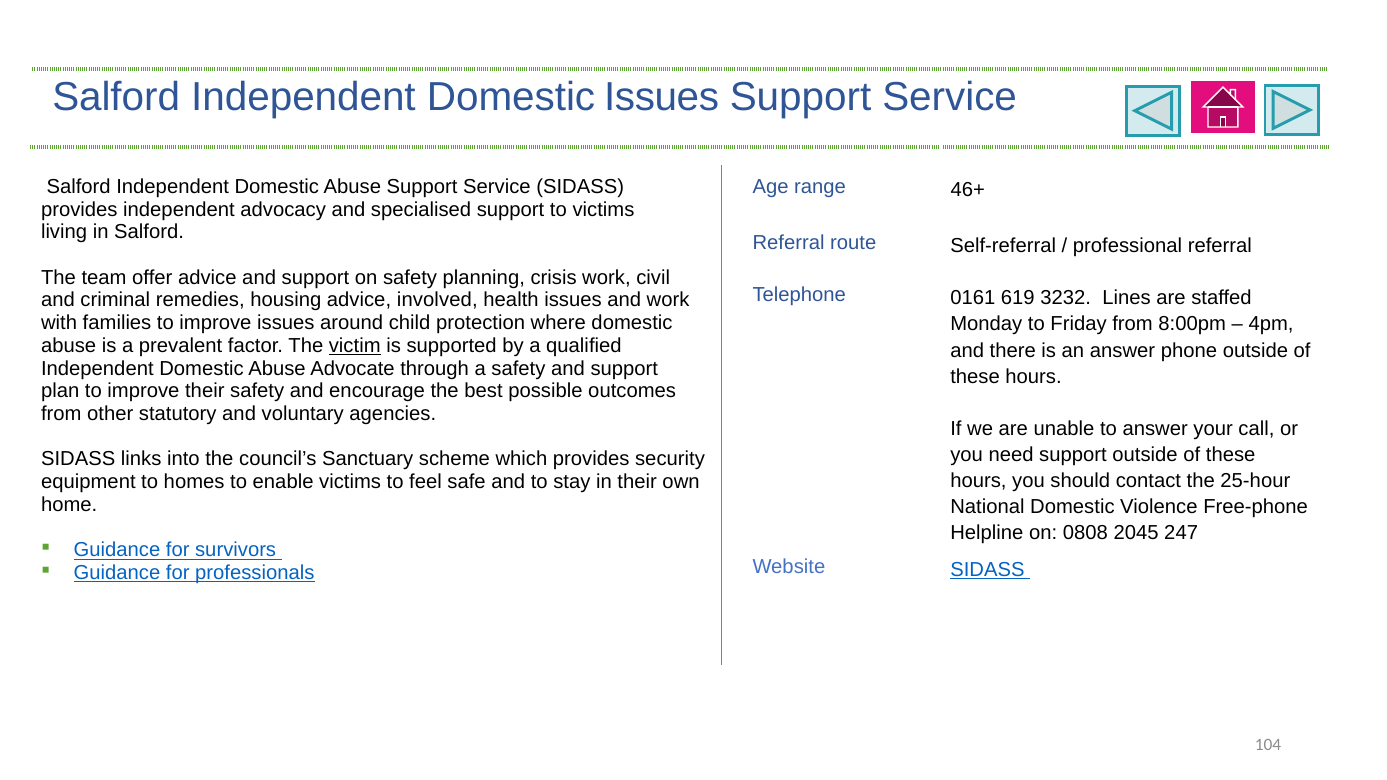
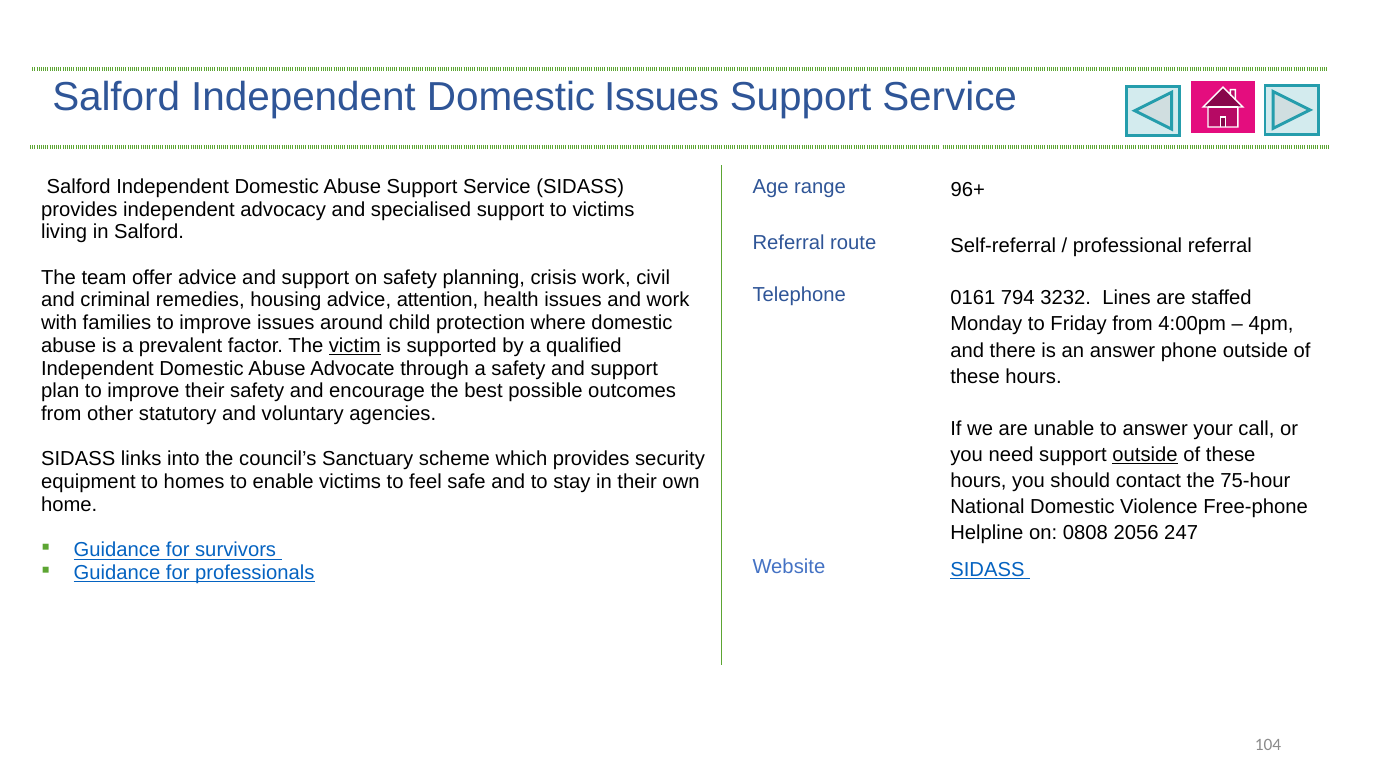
46+: 46+ -> 96+
619: 619 -> 794
involved: involved -> attention
8:00pm: 8:00pm -> 4:00pm
outside at (1145, 455) underline: none -> present
25-hour: 25-hour -> 75-hour
2045: 2045 -> 2056
